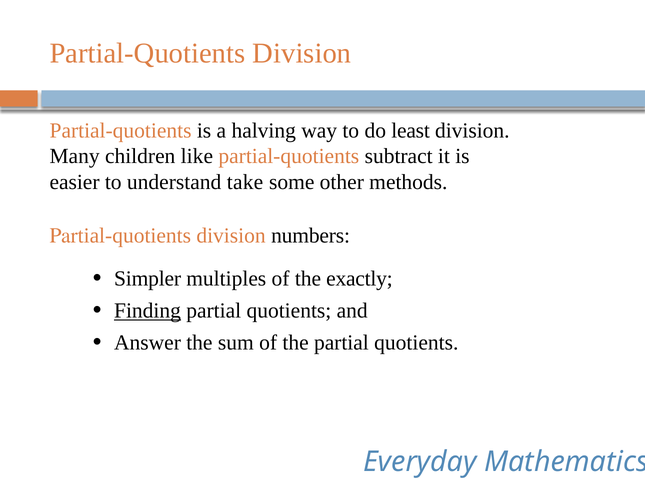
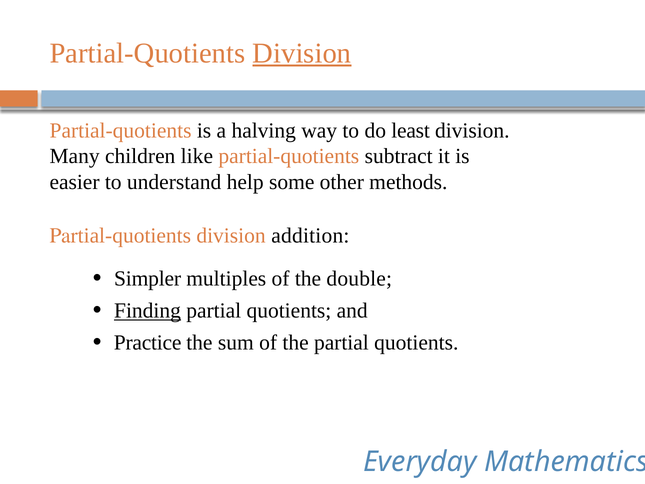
Division at (302, 53) underline: none -> present
take: take -> help
numbers: numbers -> addition
exactly: exactly -> double
Answer: Answer -> Practice
